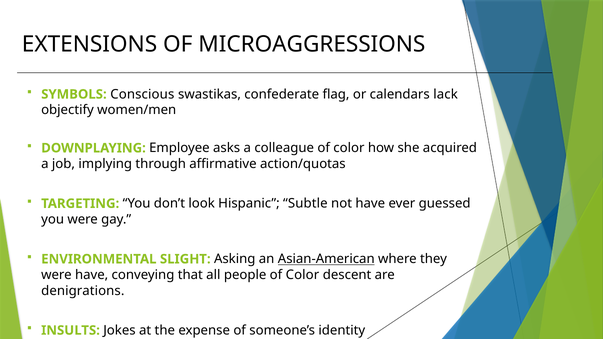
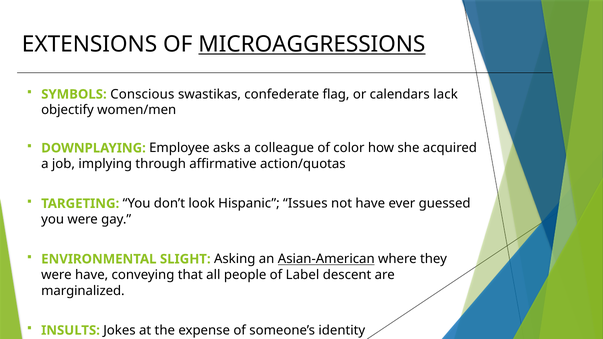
MICROAGGRESSIONS underline: none -> present
Subtle: Subtle -> Issues
people of Color: Color -> Label
denigrations: denigrations -> marginalized
